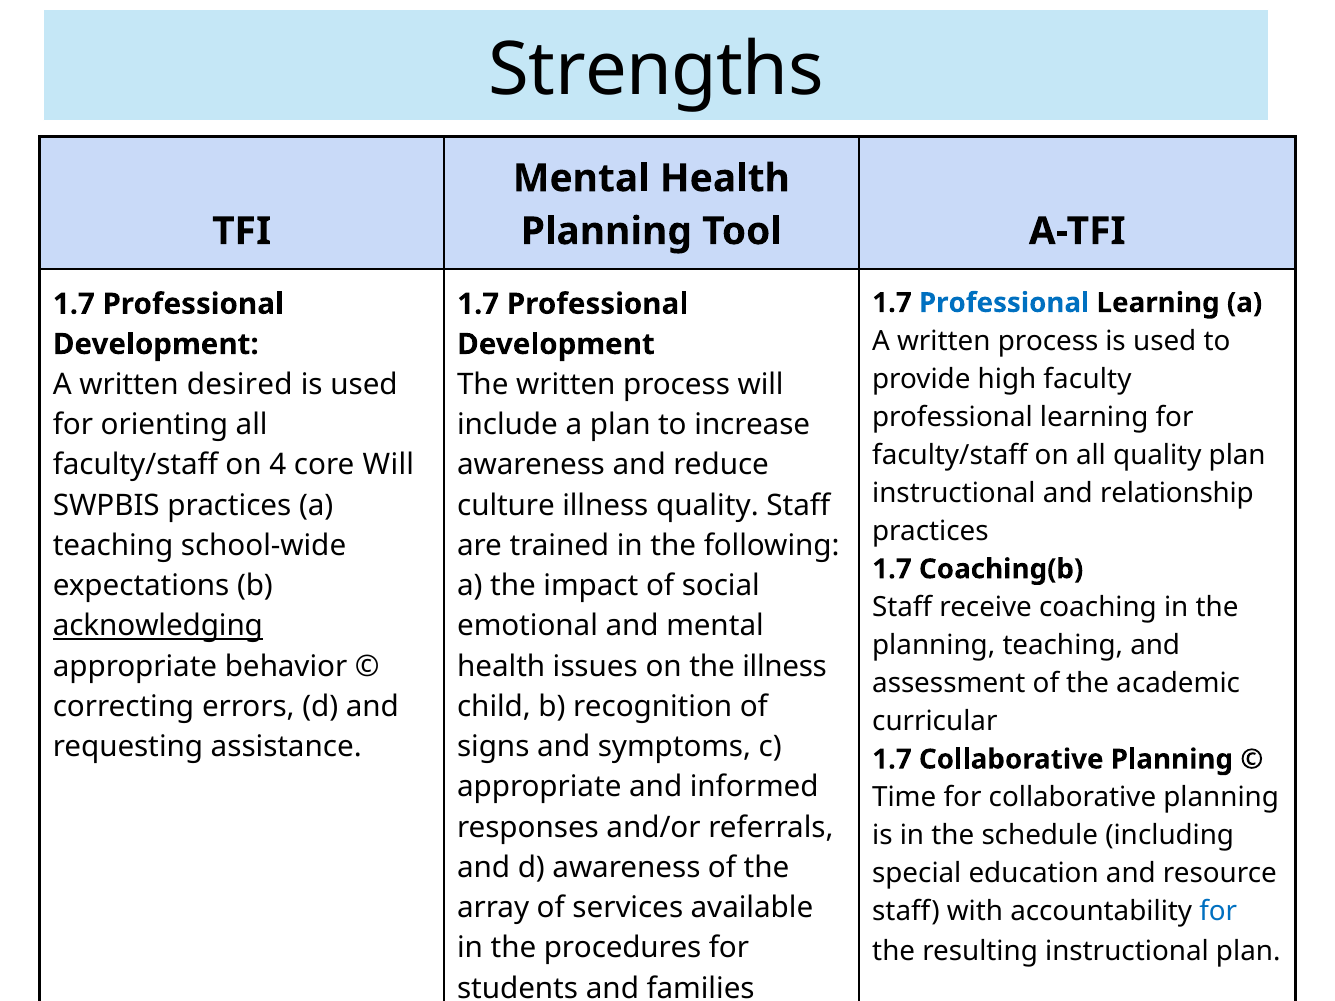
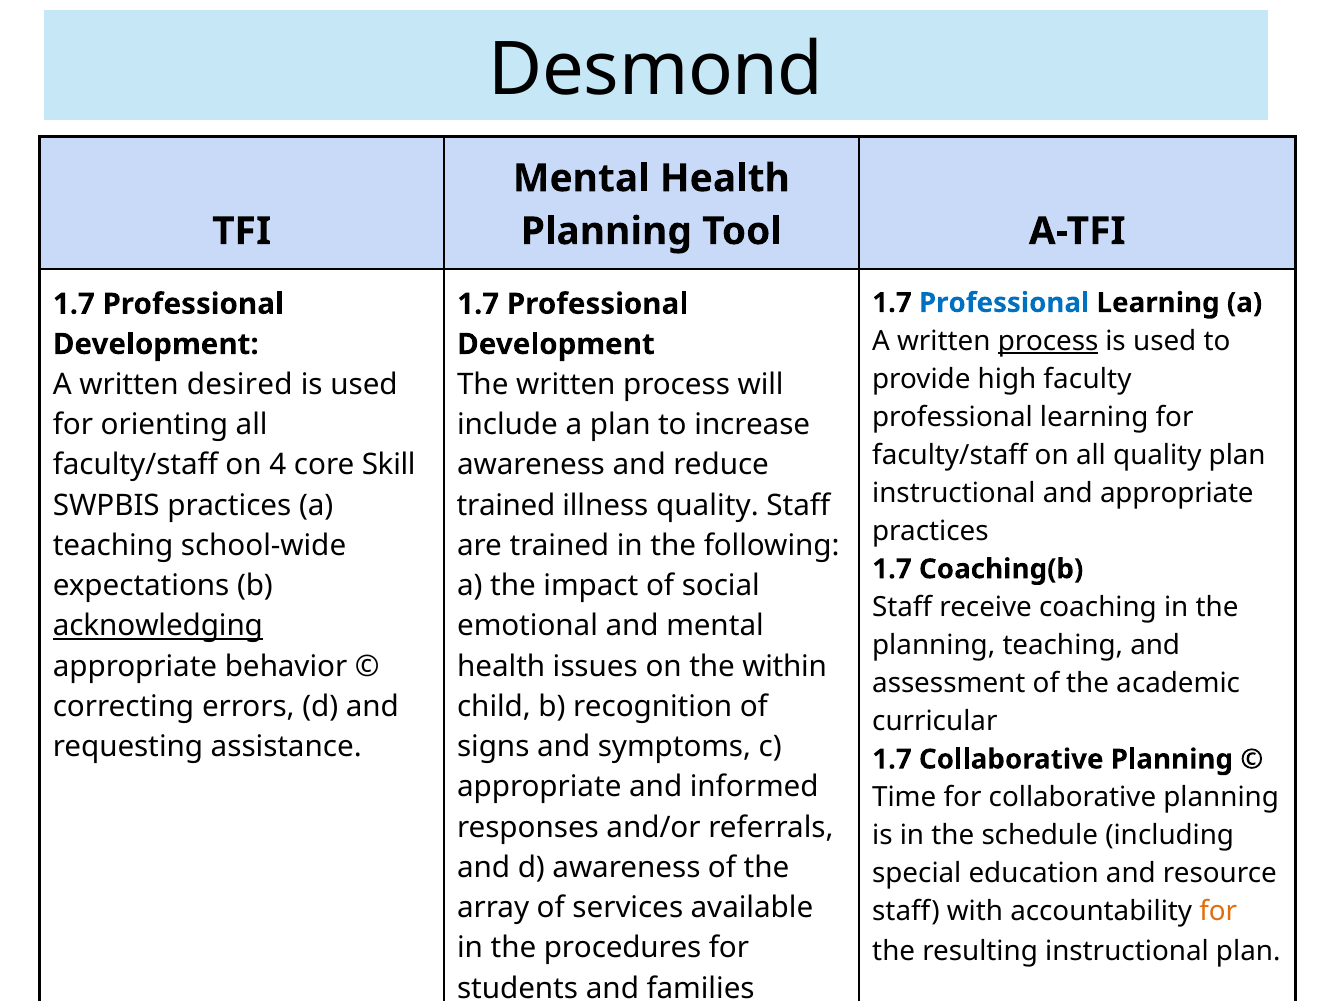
Strengths: Strengths -> Desmond
process at (1048, 341) underline: none -> present
core Will: Will -> Skill
and relationship: relationship -> appropriate
culture at (506, 505): culture -> trained
the illness: illness -> within
for at (1218, 912) colour: blue -> orange
